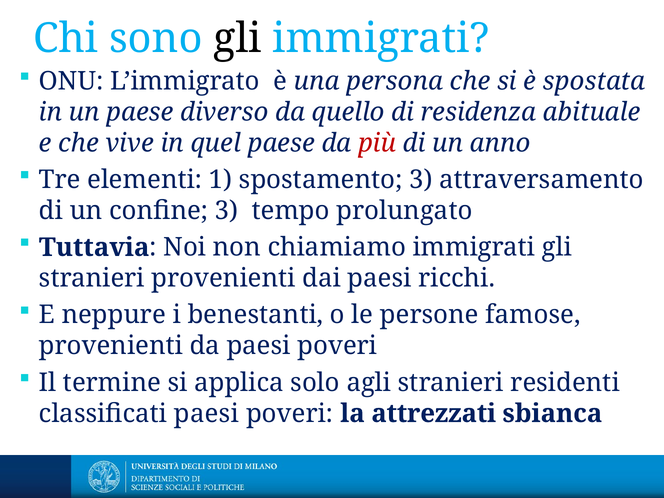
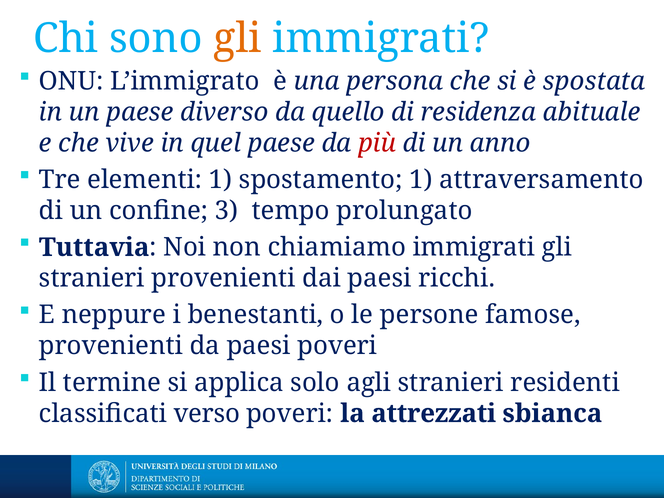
gli at (237, 39) colour: black -> orange
spostamento 3: 3 -> 1
classificati paesi: paesi -> verso
